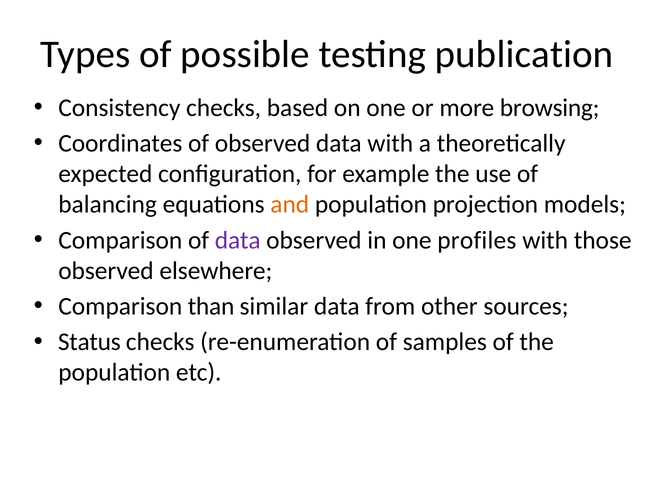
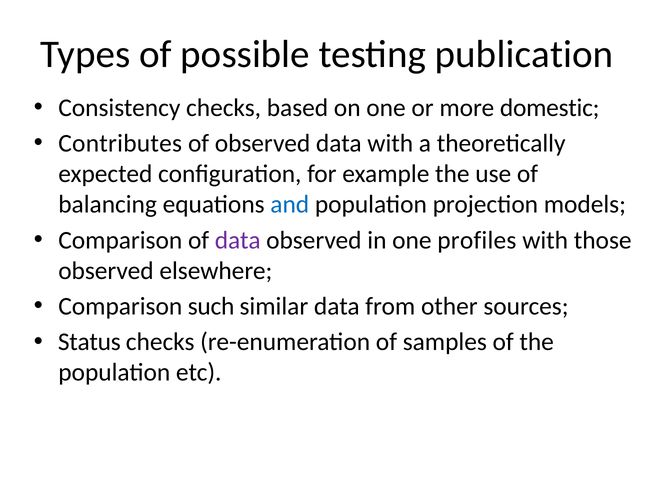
browsing: browsing -> domestic
Coordinates: Coordinates -> Contributes
and colour: orange -> blue
than: than -> such
